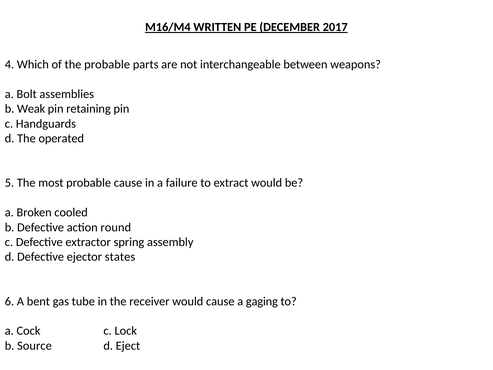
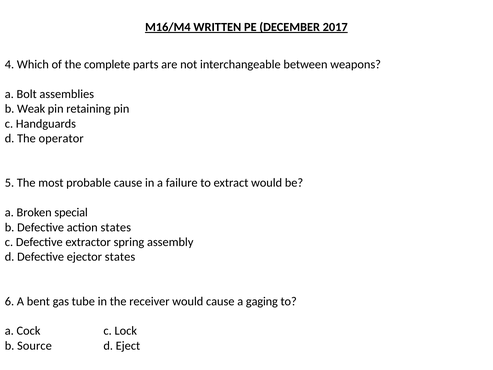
the probable: probable -> complete
operated: operated -> operator
cooled: cooled -> special
action round: round -> states
